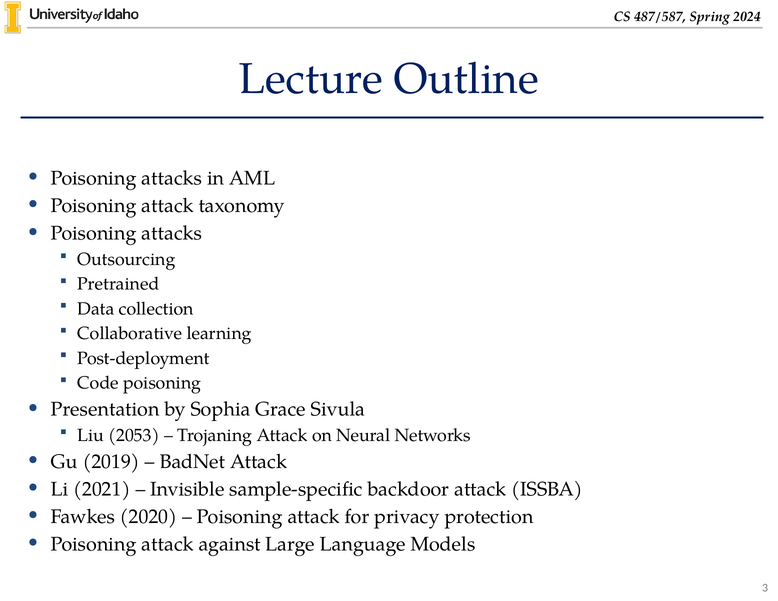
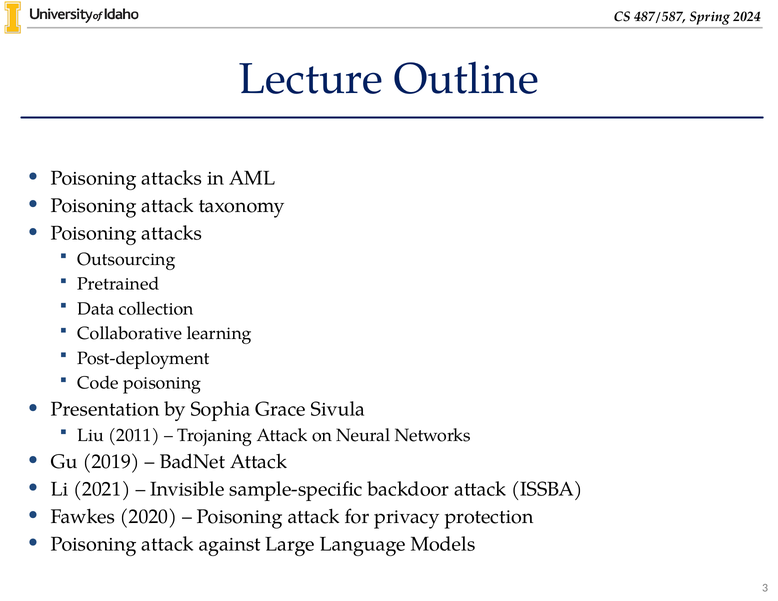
2053: 2053 -> 2011
